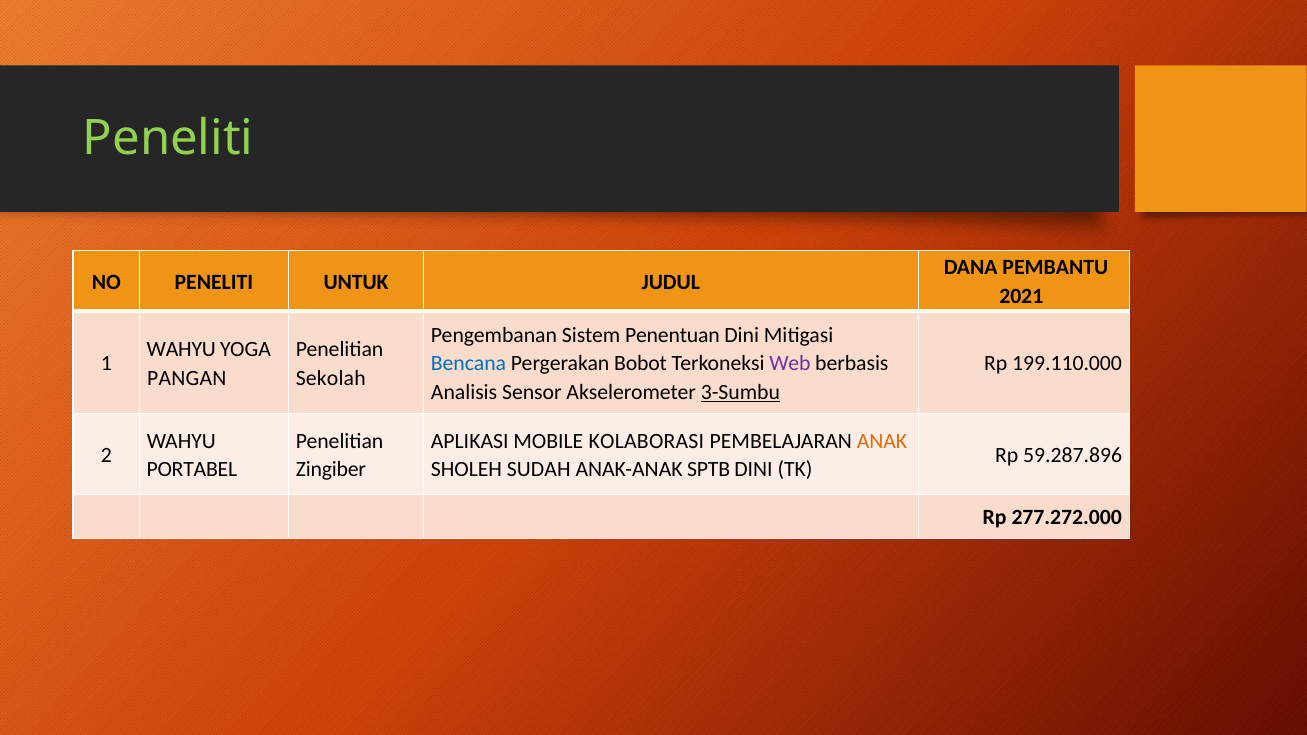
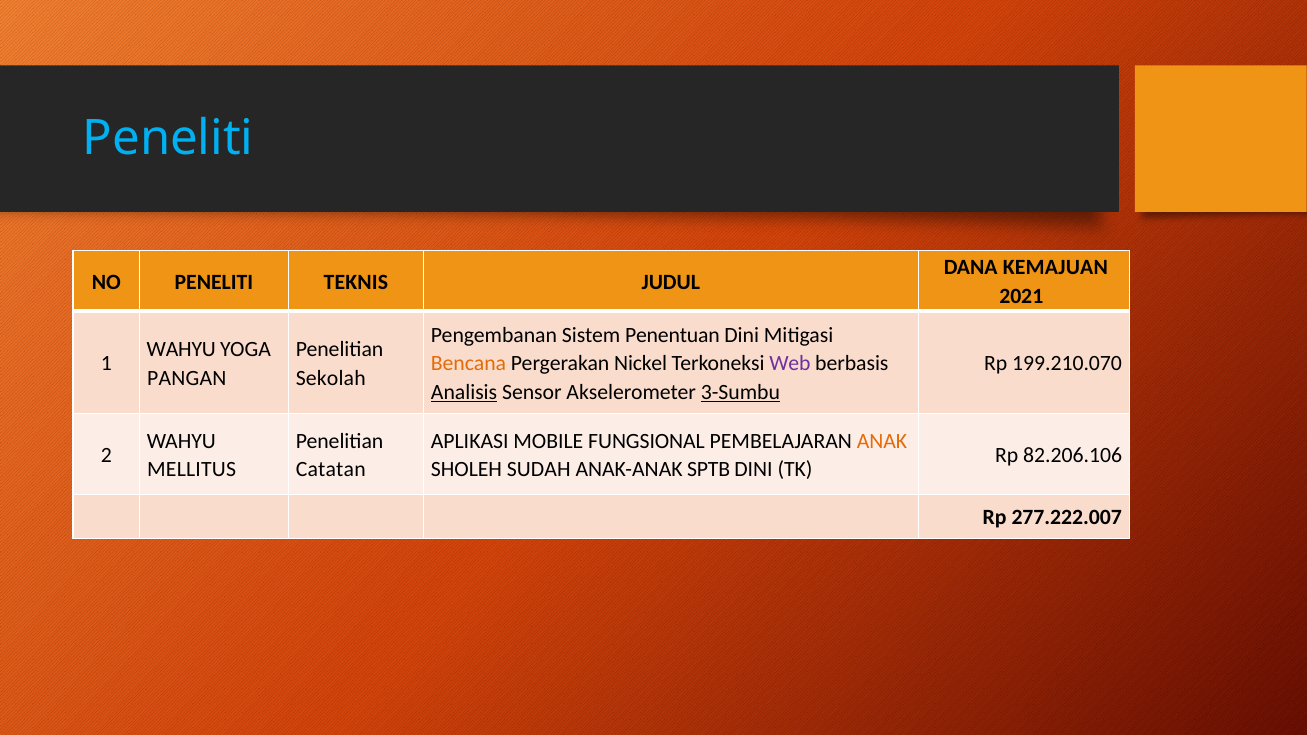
Peneliti at (168, 138) colour: light green -> light blue
PEMBANTU: PEMBANTU -> KEMAJUAN
UNTUK: UNTUK -> TEKNIS
Bencana colour: blue -> orange
Bobot: Bobot -> Nickel
199.110.000: 199.110.000 -> 199.210.070
Analisis underline: none -> present
KOLABORASI: KOLABORASI -> FUNGSIONAL
59.287.896: 59.287.896 -> 82.206.106
PORTABEL: PORTABEL -> MELLITUS
Zingiber: Zingiber -> Catatan
277.272.000: 277.272.000 -> 277.222.007
